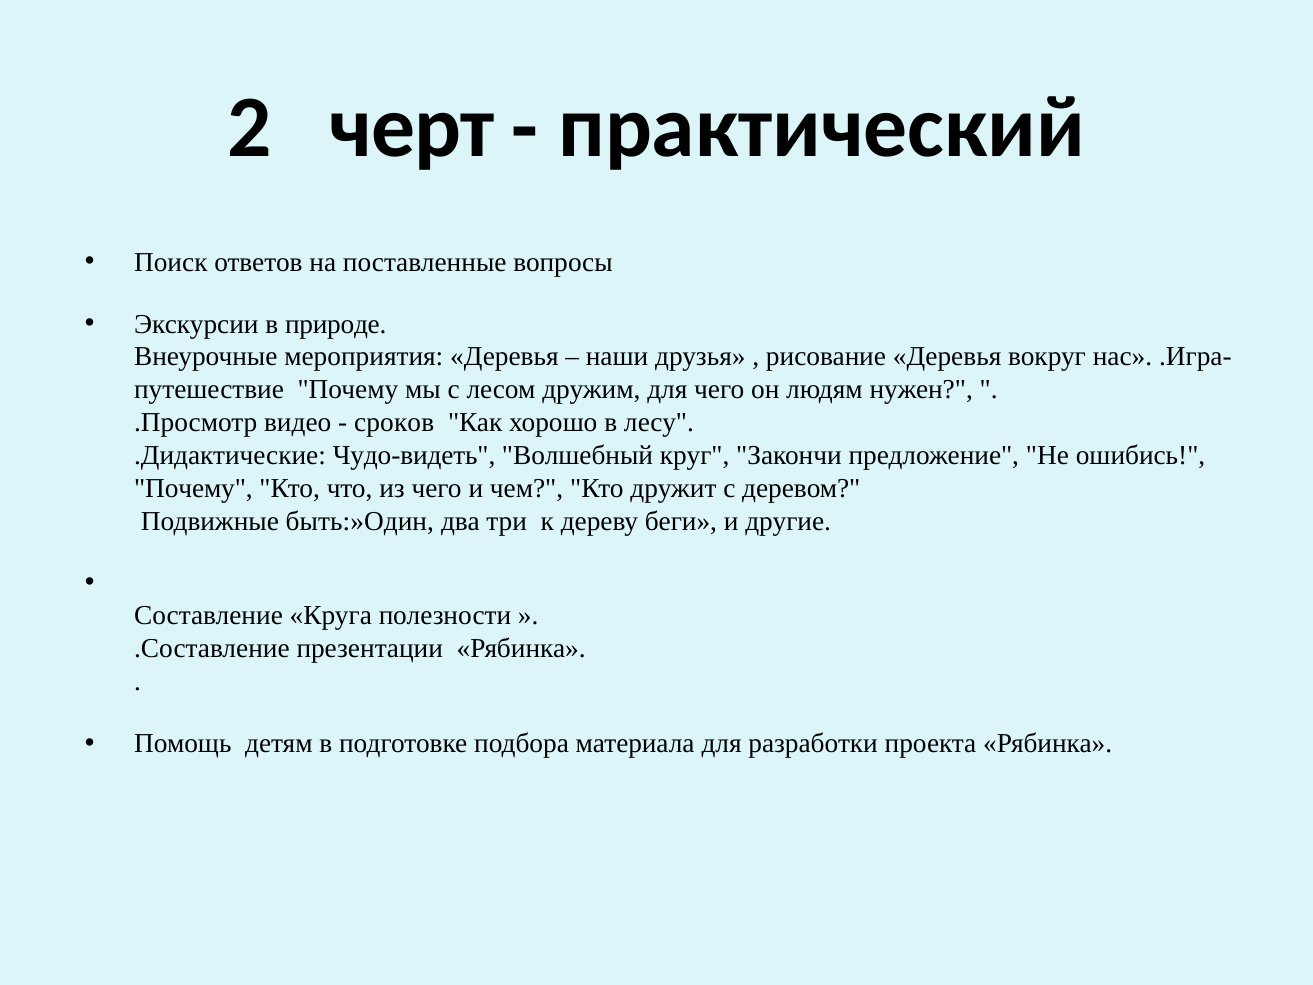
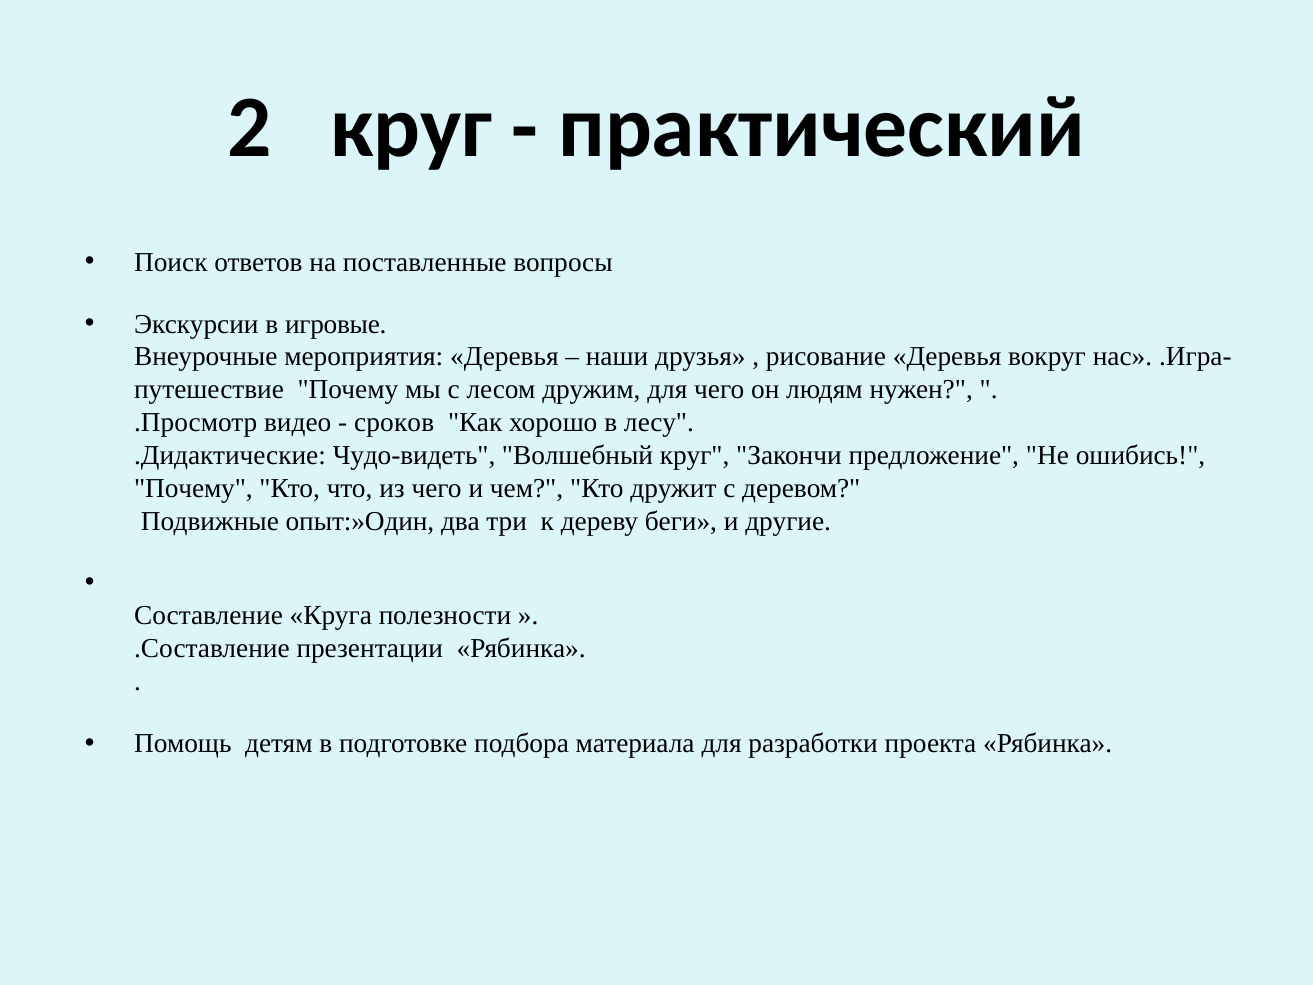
2 черт: черт -> круг
природе: природе -> игровые
быть:»Один: быть:»Один -> опыт:»Один
